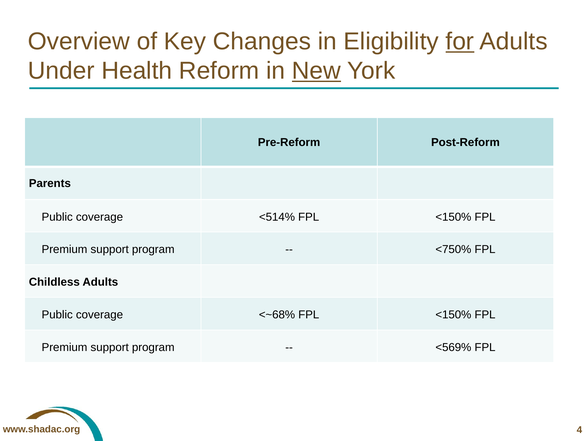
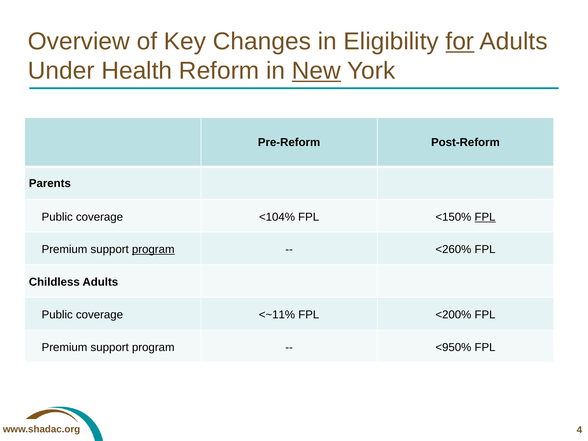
<514%: <514% -> <104%
FPL at (485, 217) underline: none -> present
program at (153, 250) underline: none -> present
<750%: <750% -> <260%
<~68%: <~68% -> <~11%
<150% at (453, 315): <150% -> <200%
<569%: <569% -> <950%
